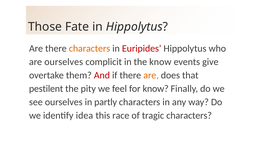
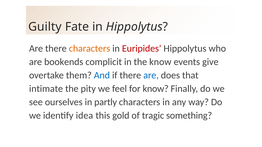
Those: Those -> Guilty
are ourselves: ourselves -> bookends
And colour: red -> blue
are at (151, 75) colour: orange -> blue
pestilent: pestilent -> intimate
race: race -> gold
tragic characters: characters -> something
